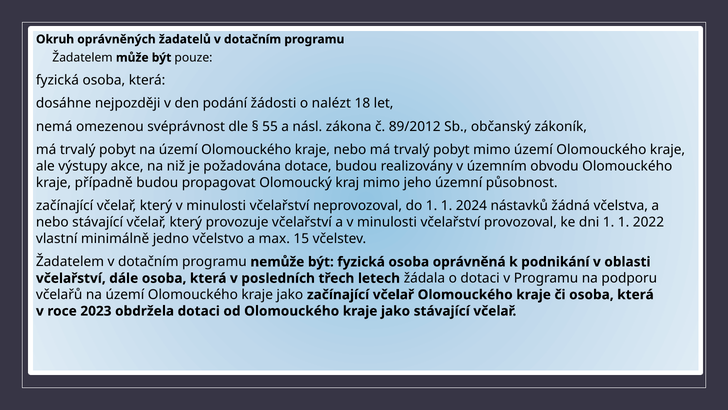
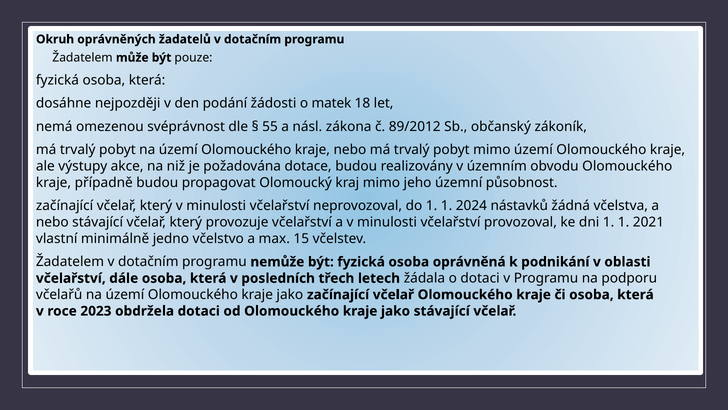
nalézt: nalézt -> matek
2022: 2022 -> 2021
